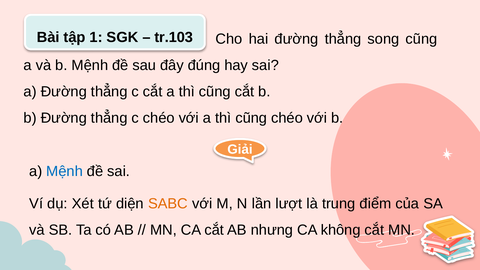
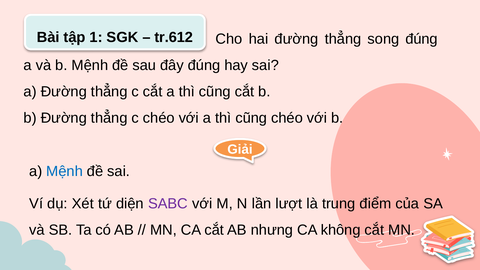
tr.103: tr.103 -> tr.612
song cũng: cũng -> đúng
SABC colour: orange -> purple
